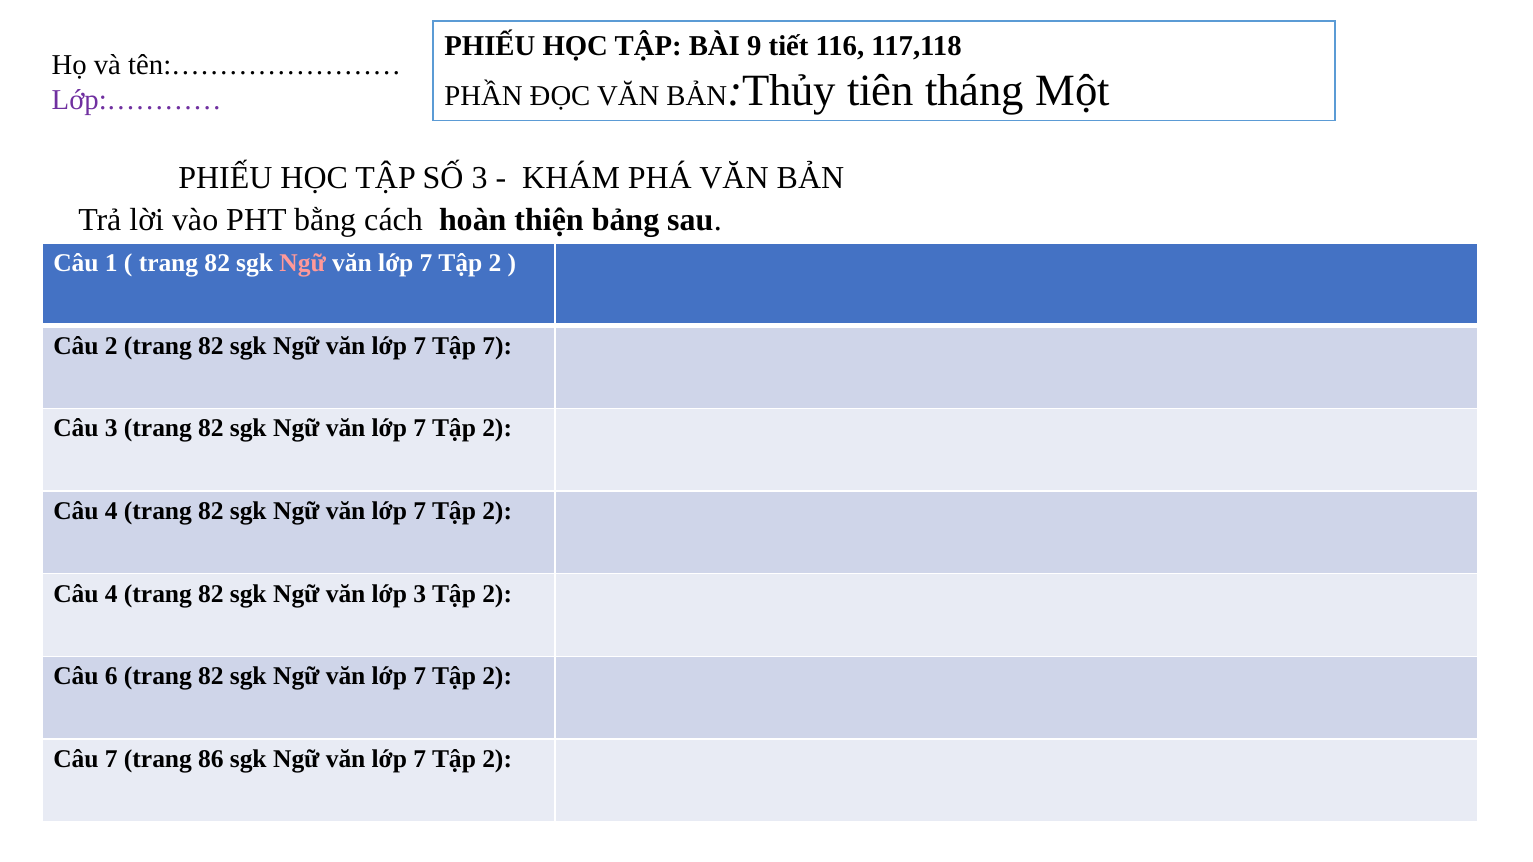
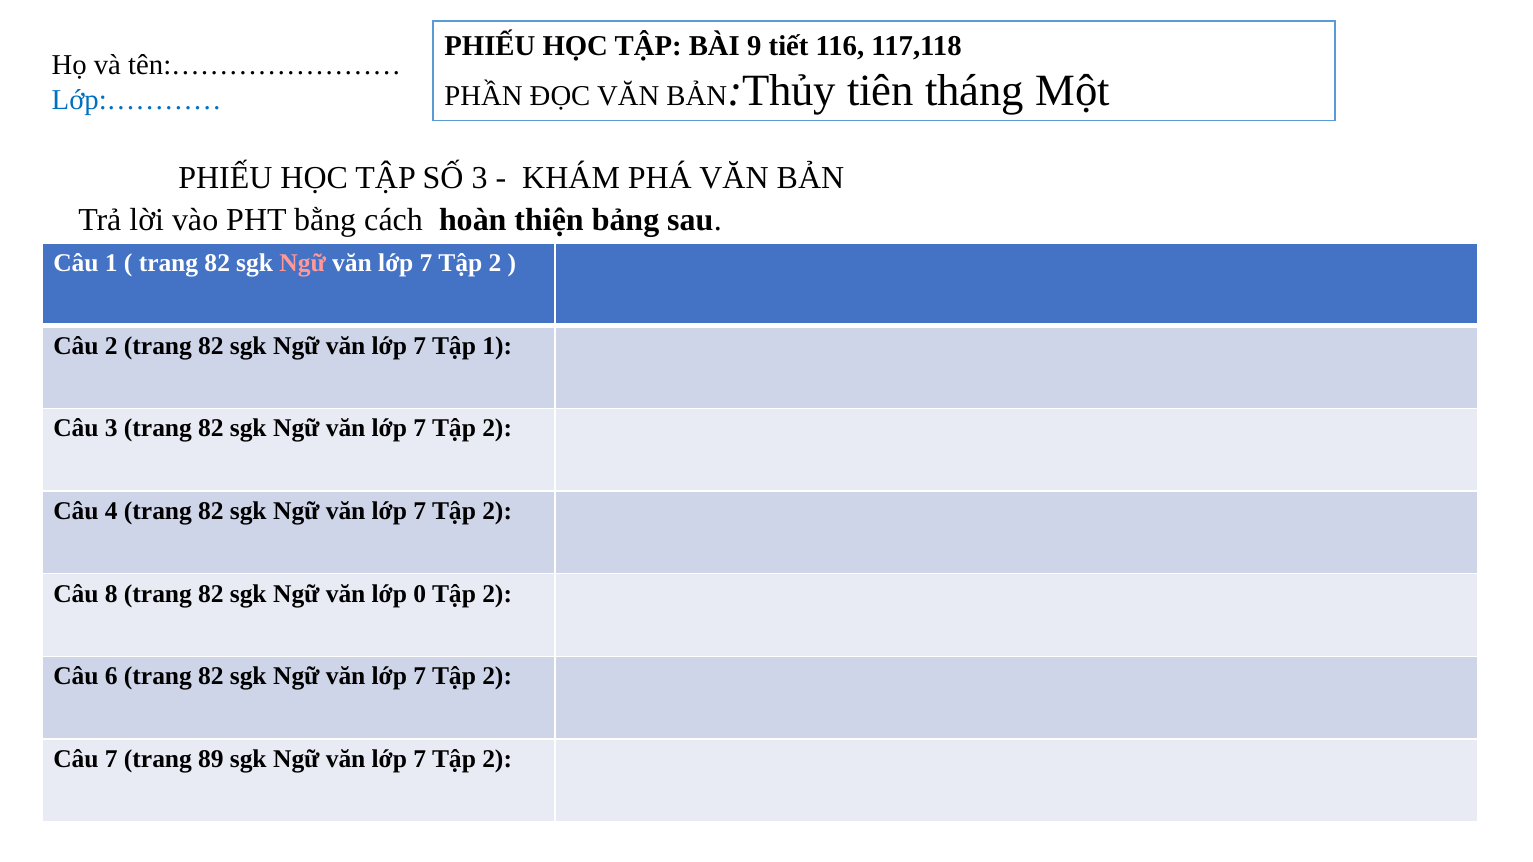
Lớp:………… colour: purple -> blue
Tập 7: 7 -> 1
4 at (111, 594): 4 -> 8
lớp 3: 3 -> 0
86: 86 -> 89
